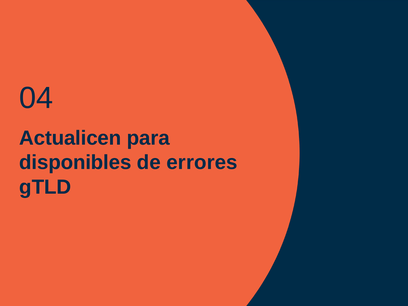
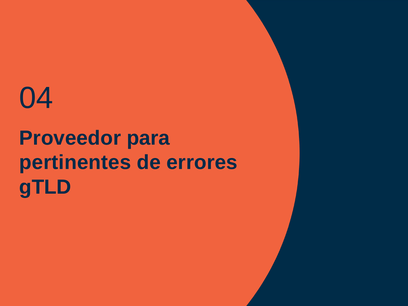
Actualicen: Actualicen -> Proveedor
disponibles: disponibles -> pertinentes
